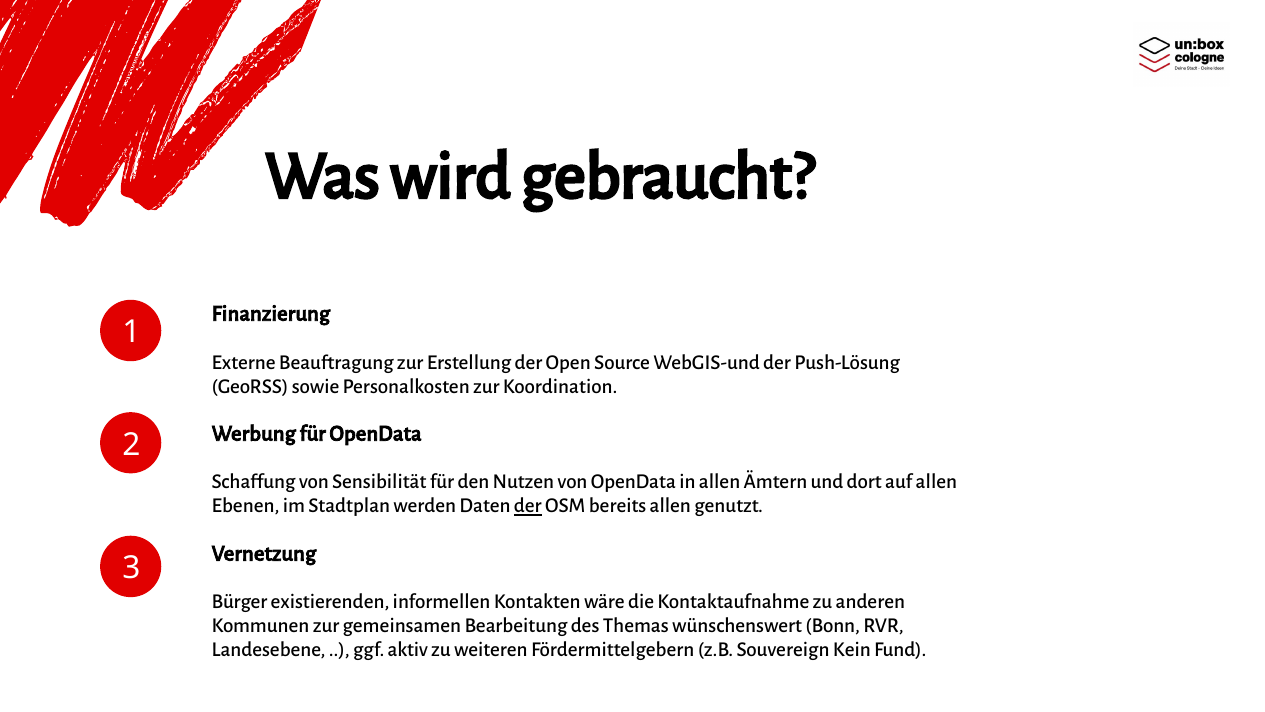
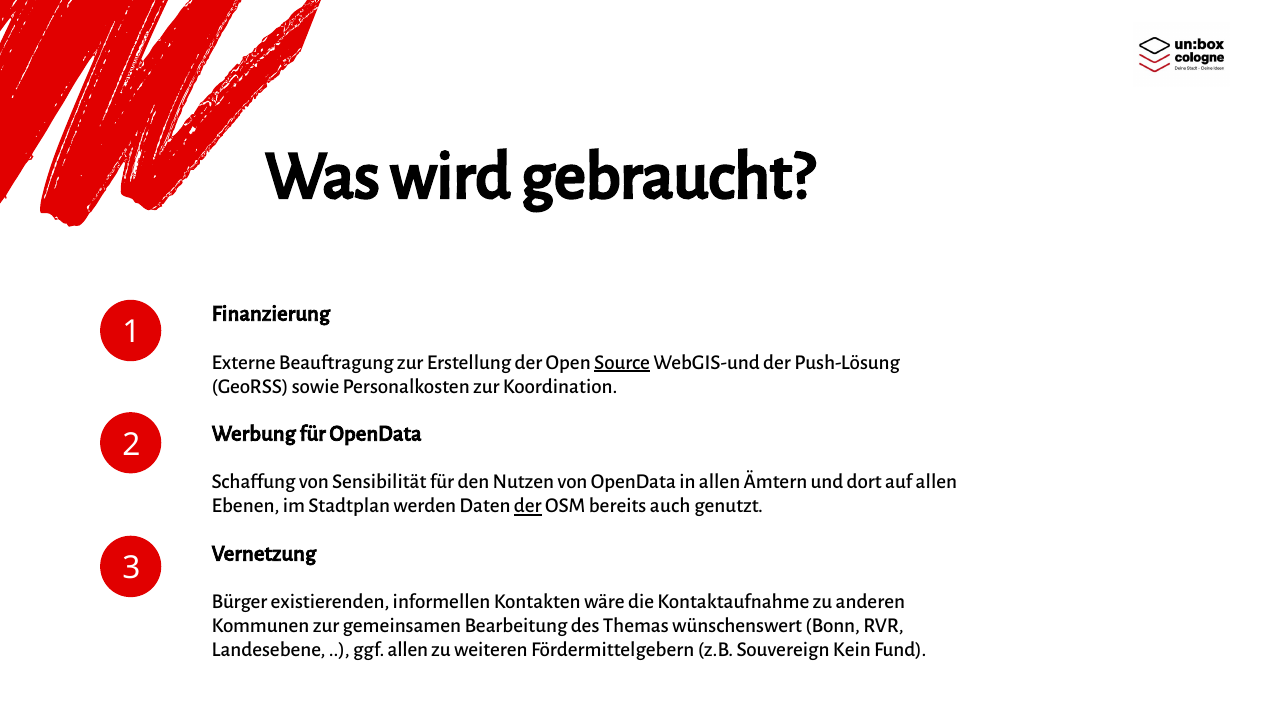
Source underline: none -> present
bereits allen: allen -> auch
ggf aktiv: aktiv -> allen
